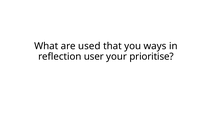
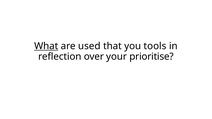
What underline: none -> present
ways: ways -> tools
user: user -> over
